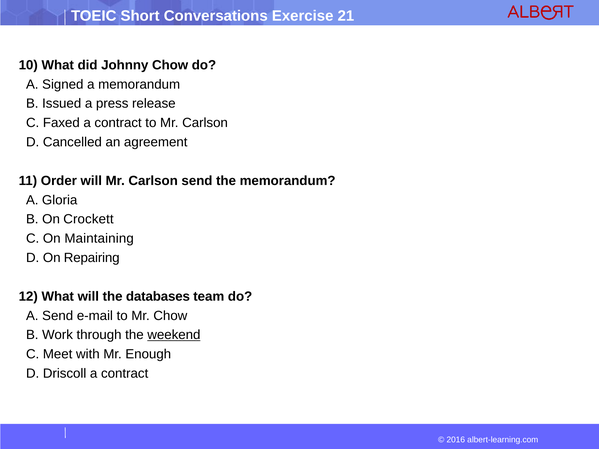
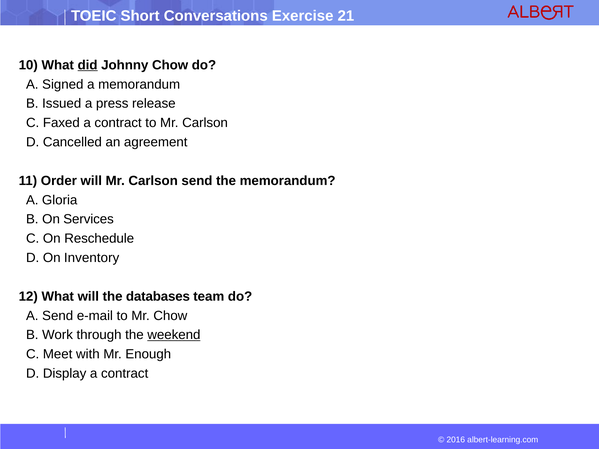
did underline: none -> present
Crockett: Crockett -> Services
Maintaining: Maintaining -> Reschedule
Repairing: Repairing -> Inventory
Driscoll: Driscoll -> Display
